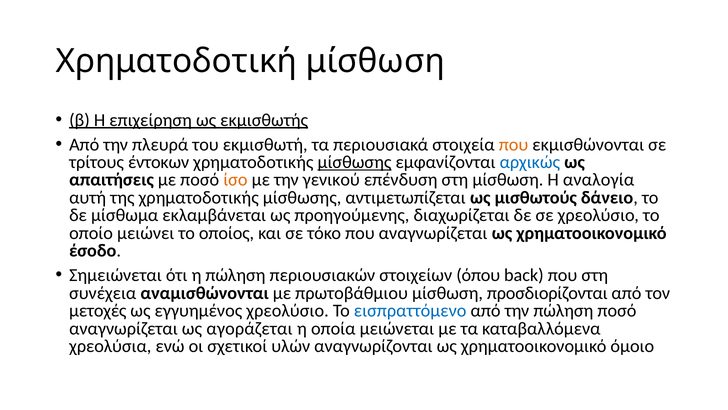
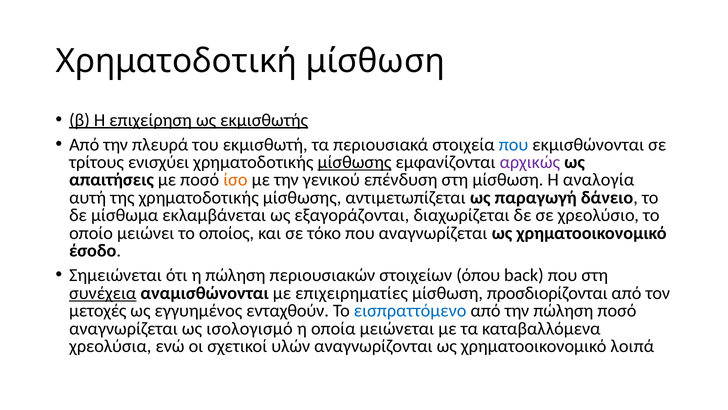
που at (514, 144) colour: orange -> blue
έντοκων: έντοκων -> ενισχύει
αρχικώς colour: blue -> purple
μισθωτούς: μισθωτούς -> παραγωγή
προηγούμενης: προηγούμενης -> εξαγοράζονται
συνέχεια underline: none -> present
πρωτοβάθμιου: πρωτοβάθμιου -> επιχειρηματίες
εγγυημένος χρεολύσιο: χρεολύσιο -> ενταχθούν
αγοράζεται: αγοράζεται -> ισολογισμό
όμοιο: όμοιο -> λοιπά
